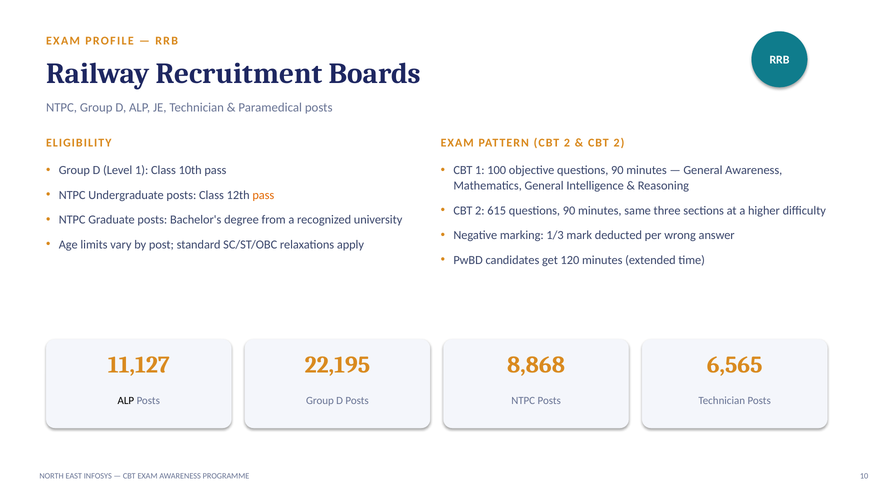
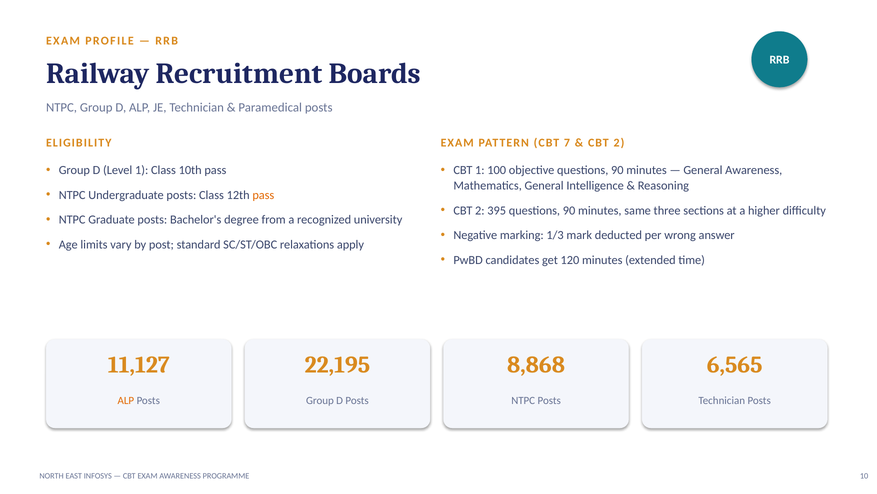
PATTERN CBT 2: 2 -> 7
615: 615 -> 395
ALP at (126, 400) colour: black -> orange
